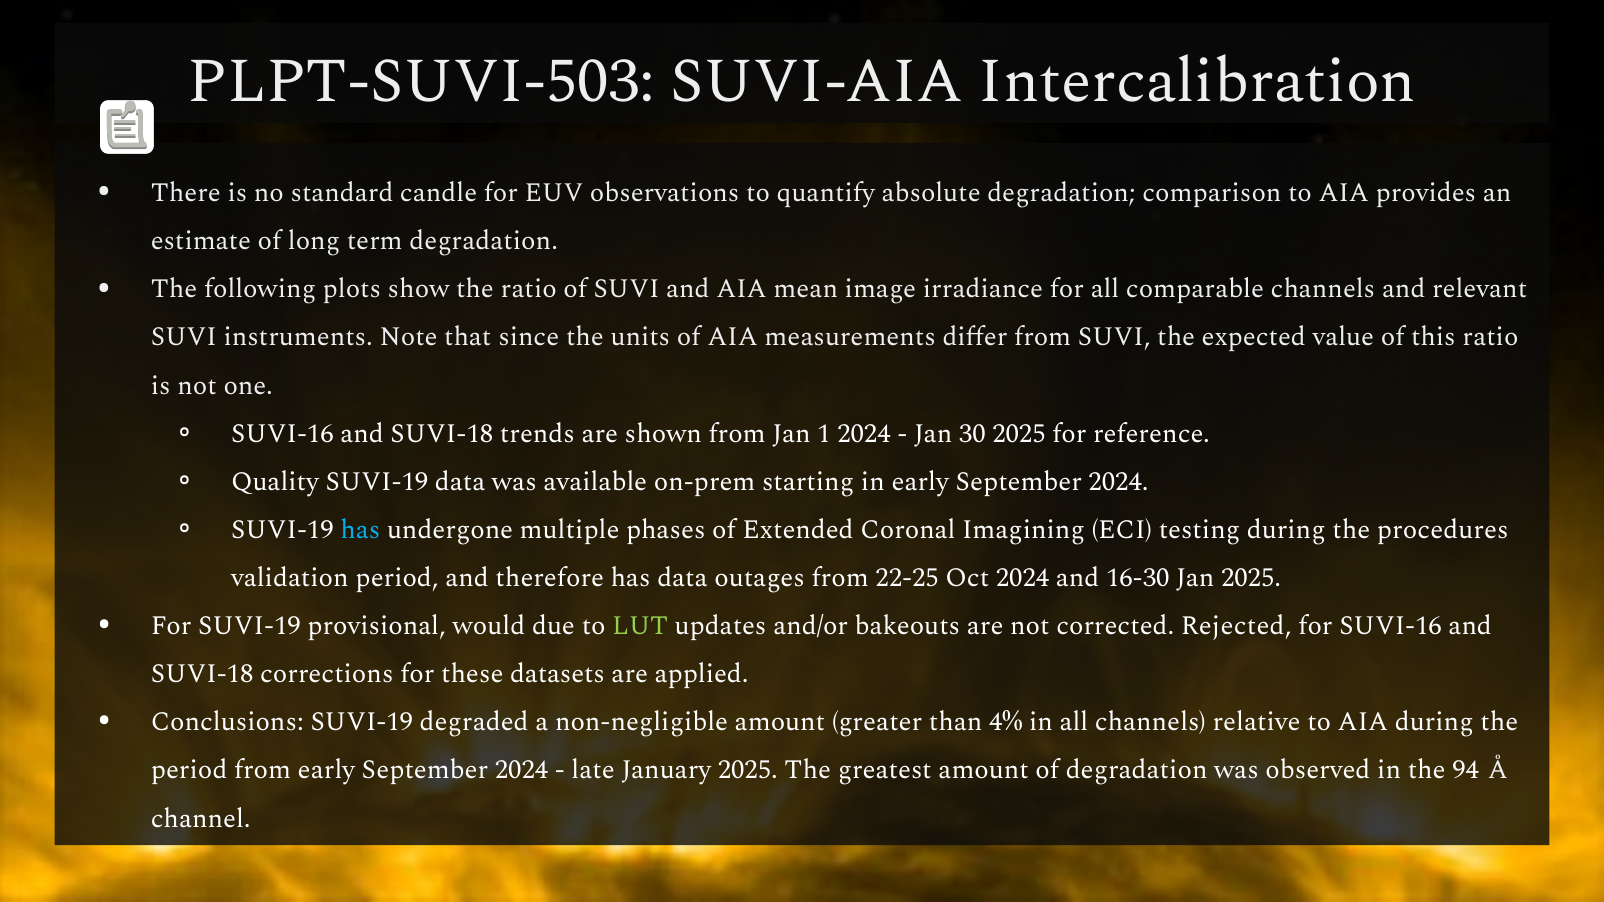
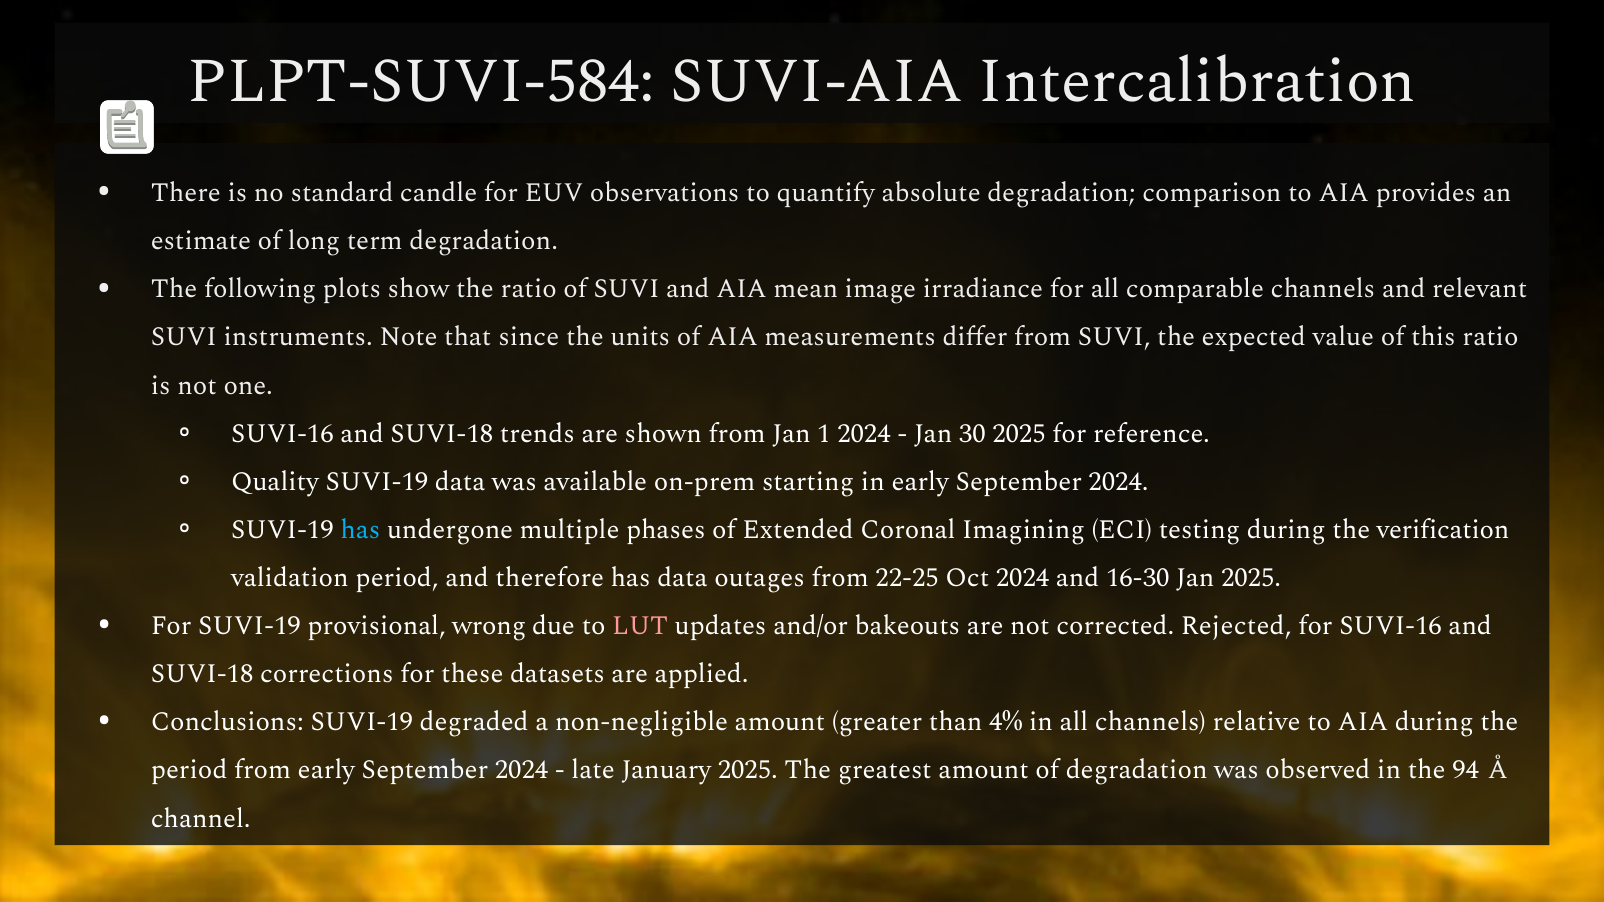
PLPT-SUVI-503: PLPT-SUVI-503 -> PLPT-SUVI-584
procedures: procedures -> verification
would: would -> wrong
LUT colour: light green -> pink
